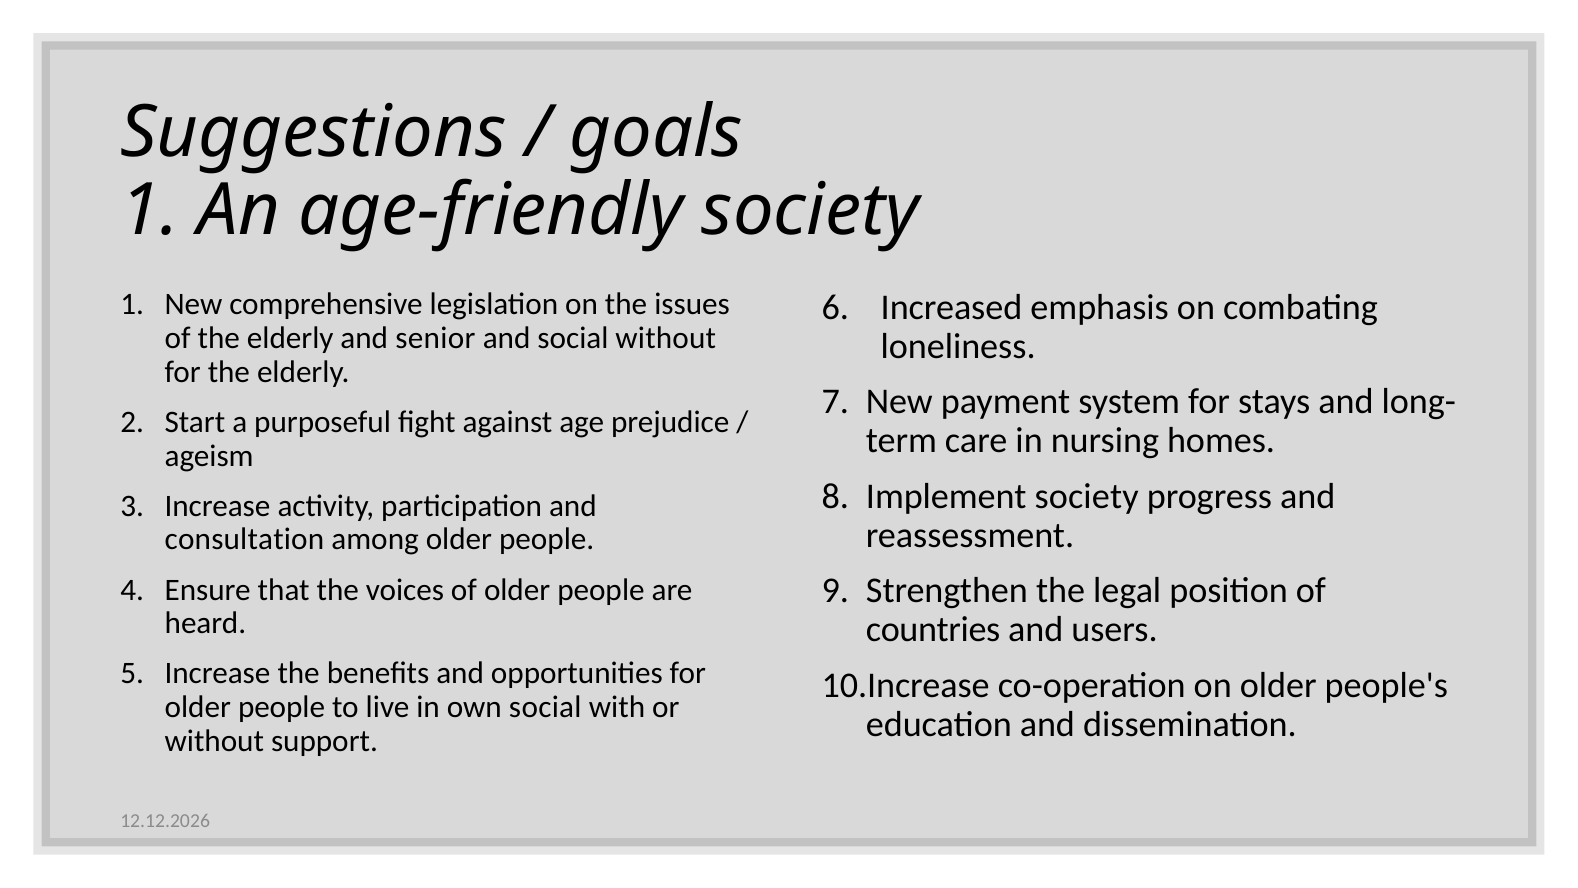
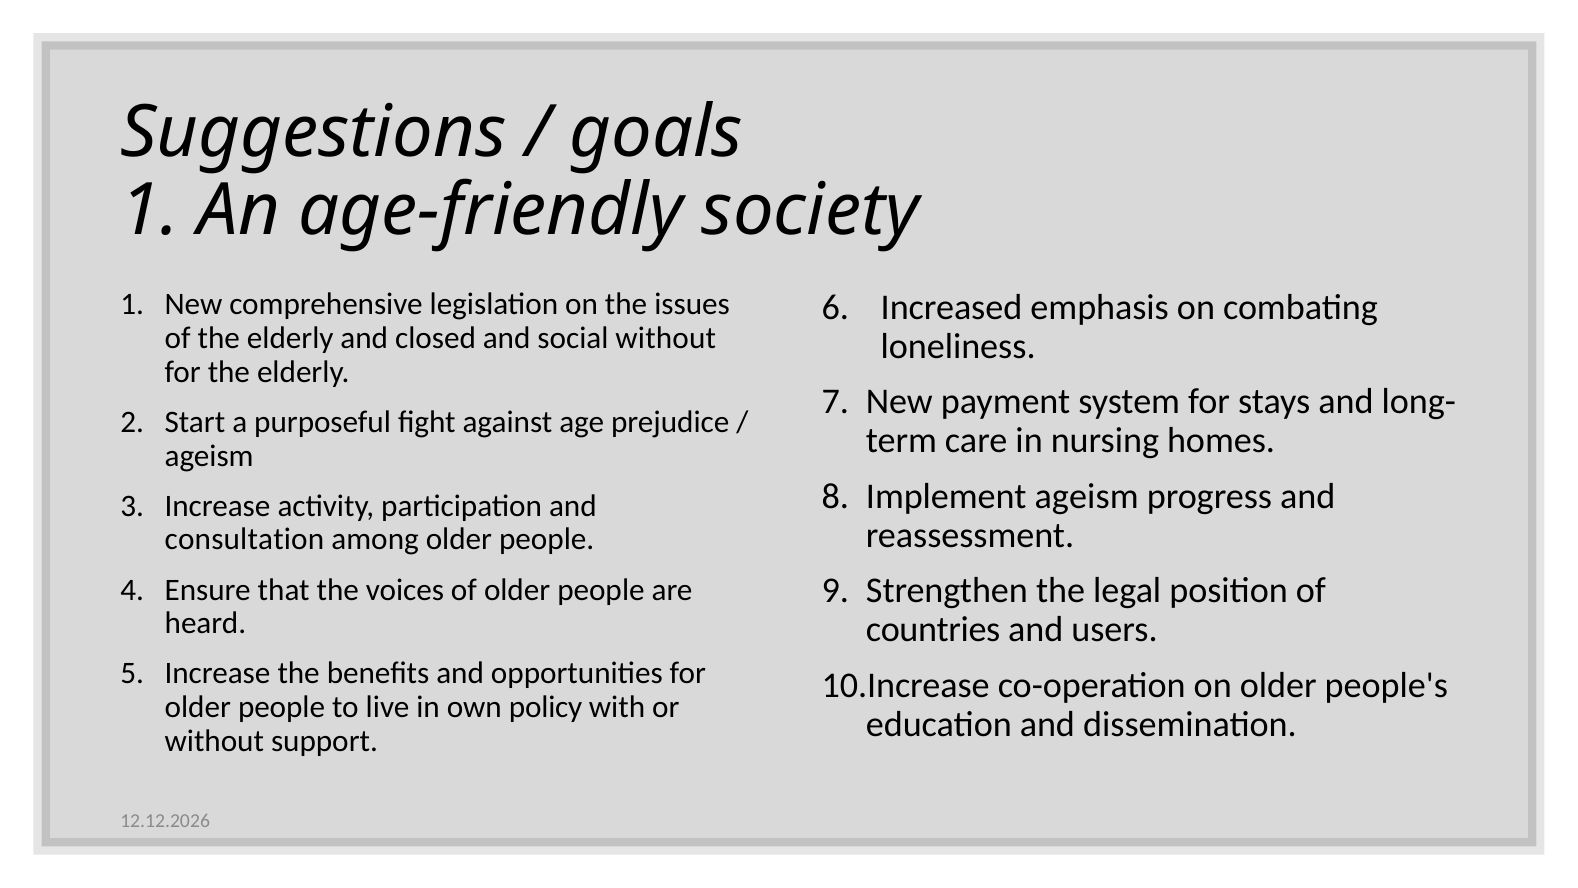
senior: senior -> closed
Implement society: society -> ageism
own social: social -> policy
